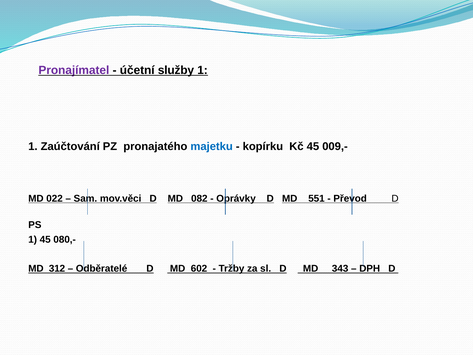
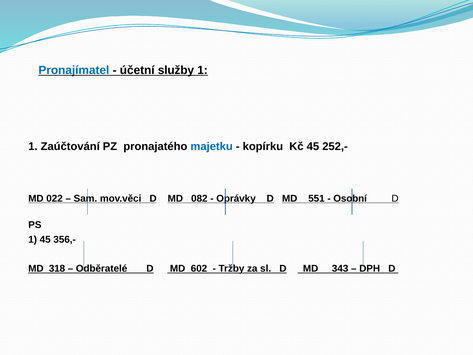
Pronajímatel colour: purple -> blue
009,-: 009,- -> 252,-
Převod: Převod -> Osobní
080,-: 080,- -> 356,-
312: 312 -> 318
